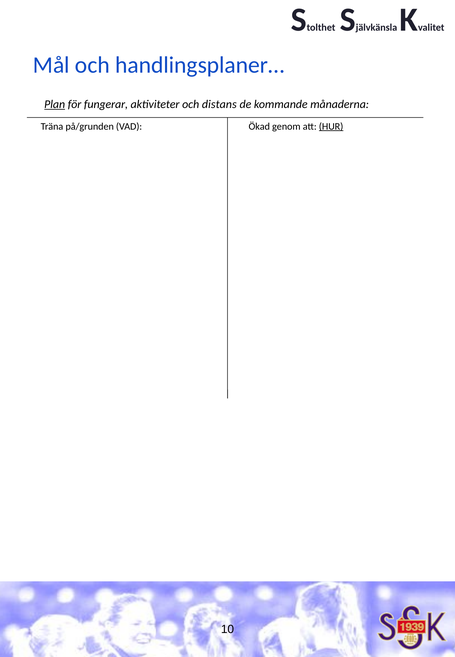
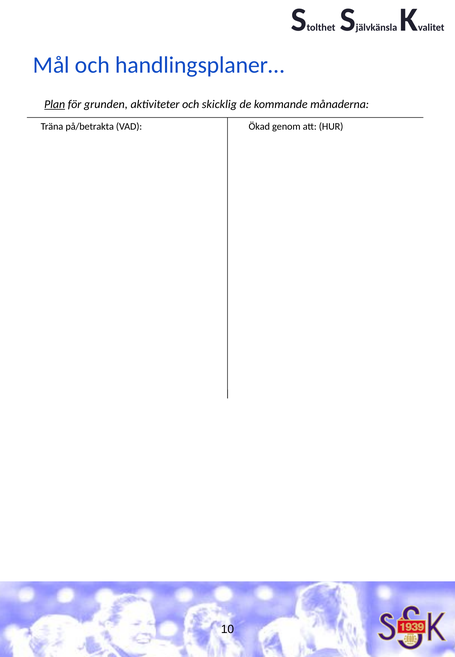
fungerar: fungerar -> grunden
distans: distans -> skicklig
på/grunden: på/grunden -> på/betrakta
HUR underline: present -> none
